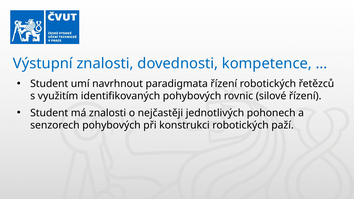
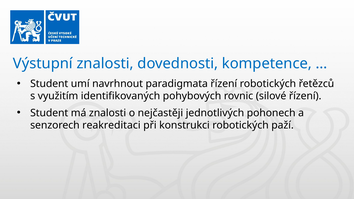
senzorech pohybových: pohybových -> reakreditaci
